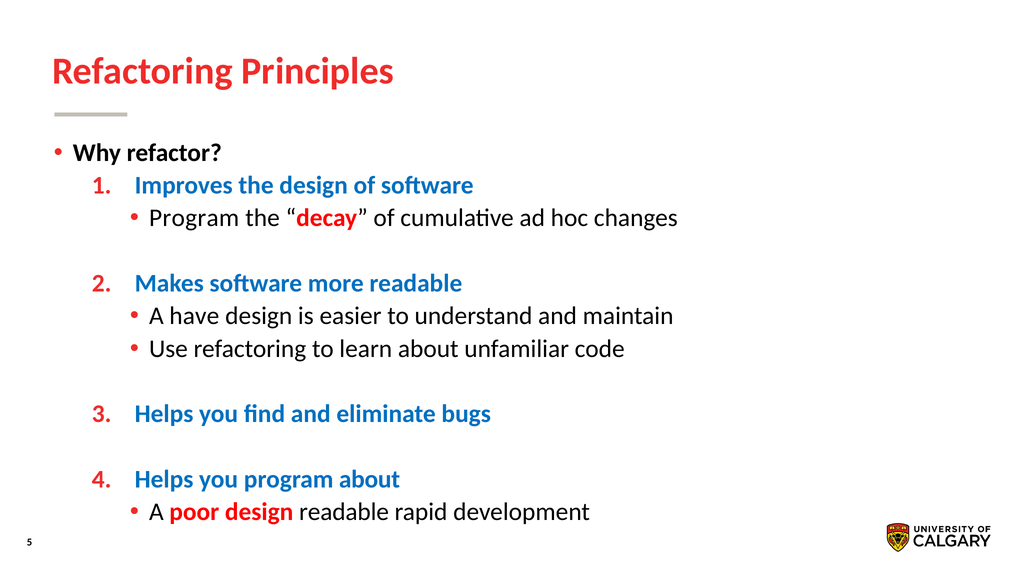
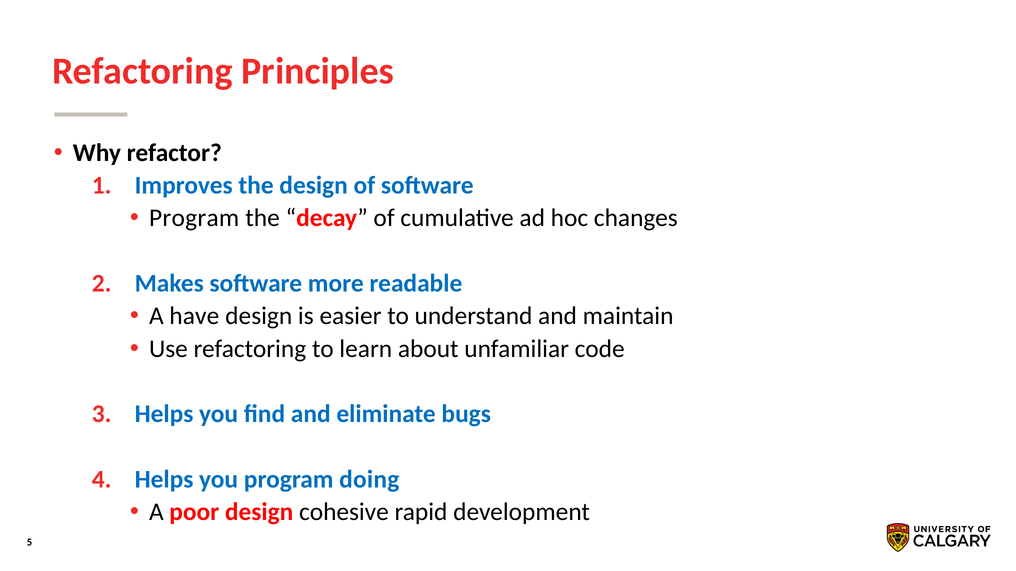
program about: about -> doing
design readable: readable -> cohesive
